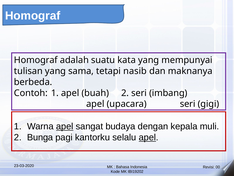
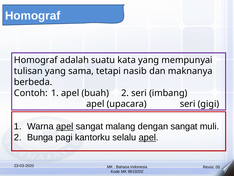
budaya: budaya -> malang
dengan kepala: kepala -> sangat
